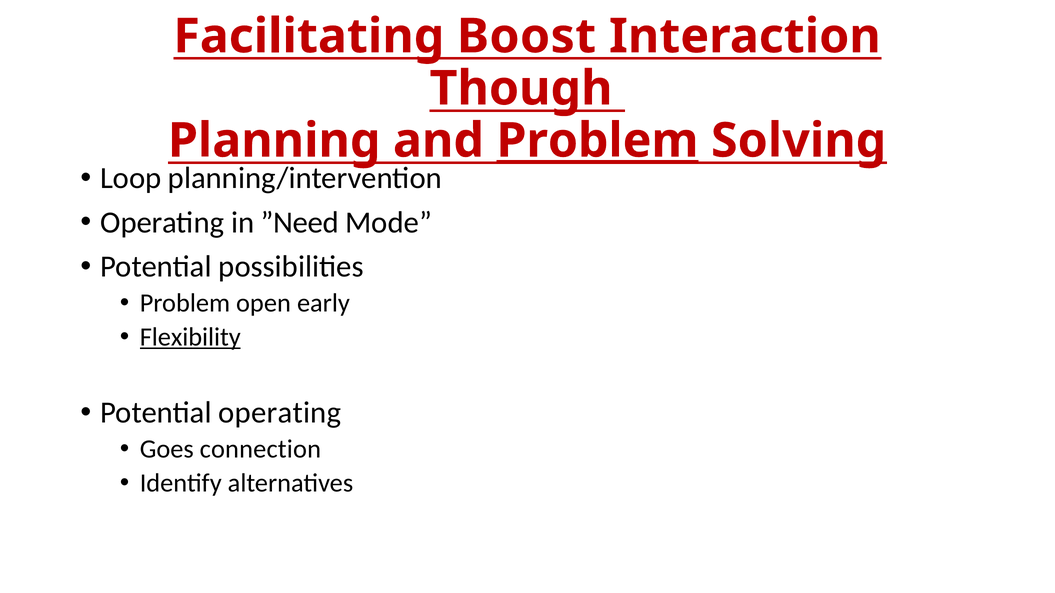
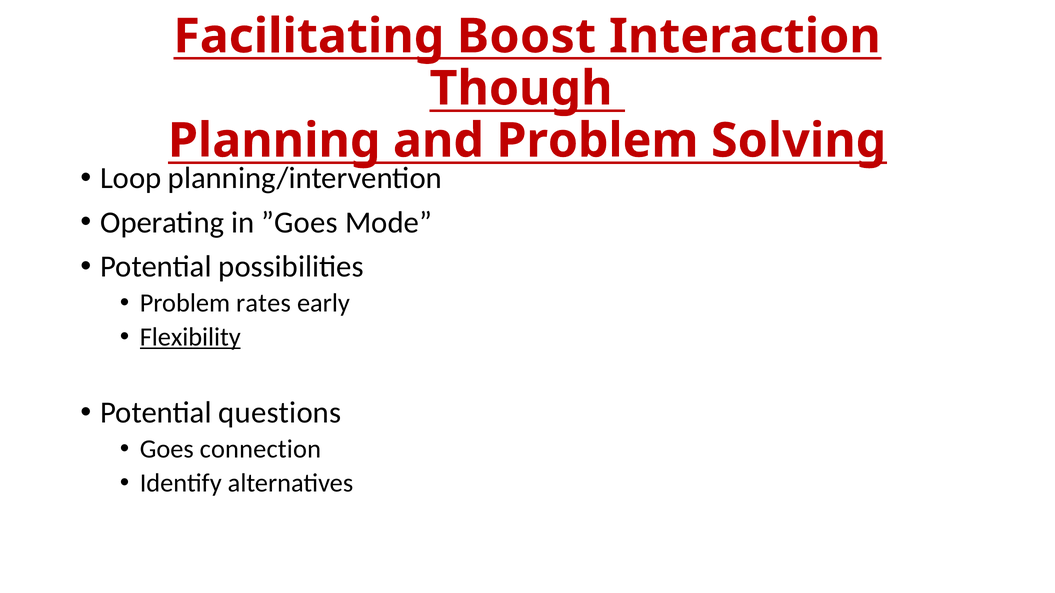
Problem at (598, 141) underline: present -> none
”Need: ”Need -> ”Goes
open: open -> rates
Potential operating: operating -> questions
